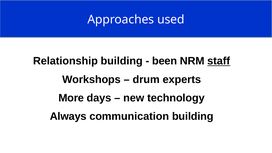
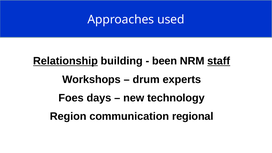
Relationship underline: none -> present
More: More -> Foes
Always: Always -> Region
communication building: building -> regional
